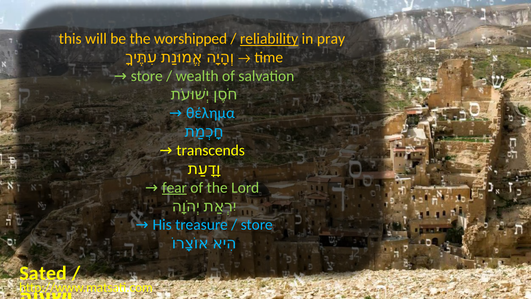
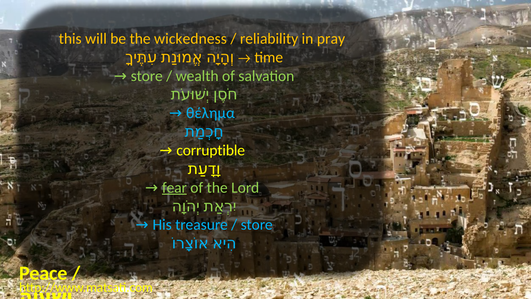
worshipped: worshipped -> wickedness
reliability underline: present -> none
transcends: transcends -> corruptible
Sated: Sated -> Peace
